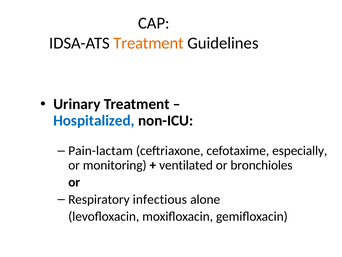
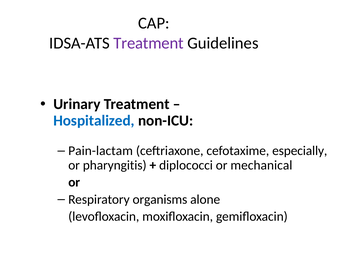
Treatment at (149, 43) colour: orange -> purple
monitoring: monitoring -> pharyngitis
ventilated: ventilated -> diplococci
bronchioles: bronchioles -> mechanical
infectious: infectious -> organisms
